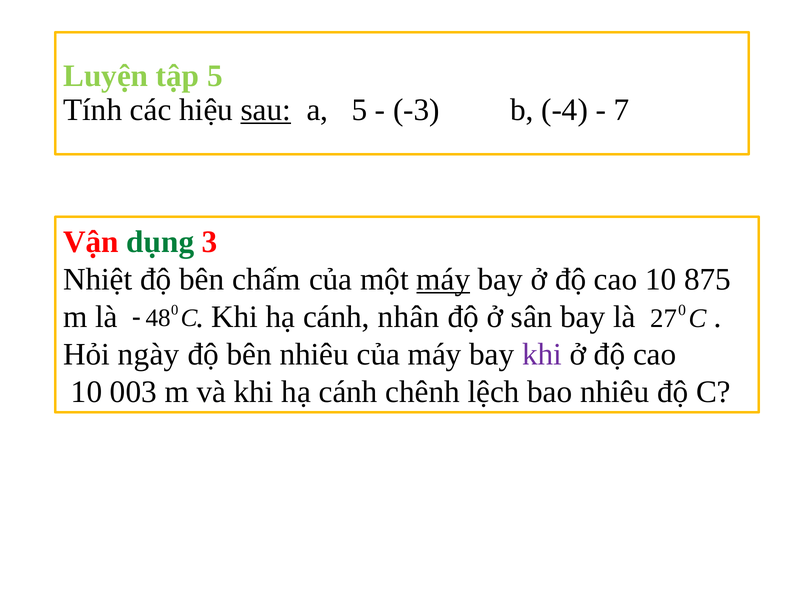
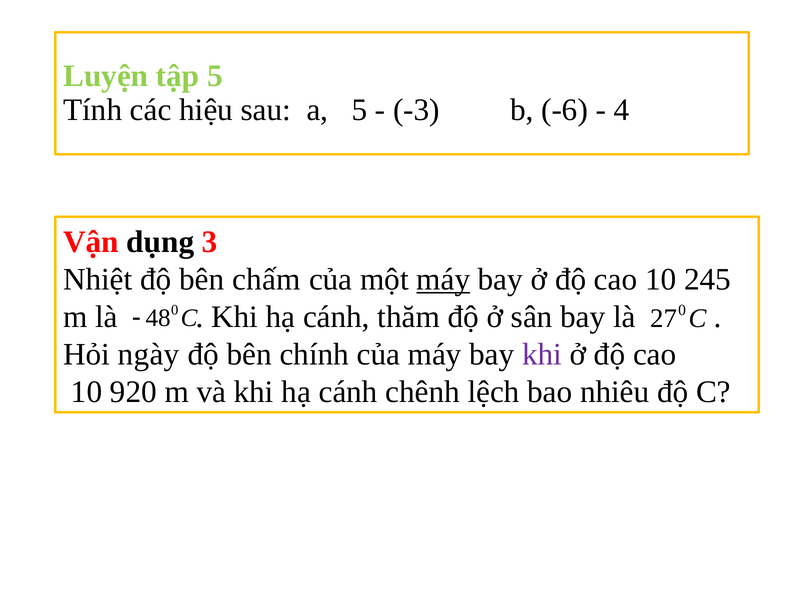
sau underline: present -> none
-4: -4 -> -6
7: 7 -> 4
dụng colour: green -> black
875: 875 -> 245
nhân: nhân -> thăm
bên nhiêu: nhiêu -> chính
003: 003 -> 920
